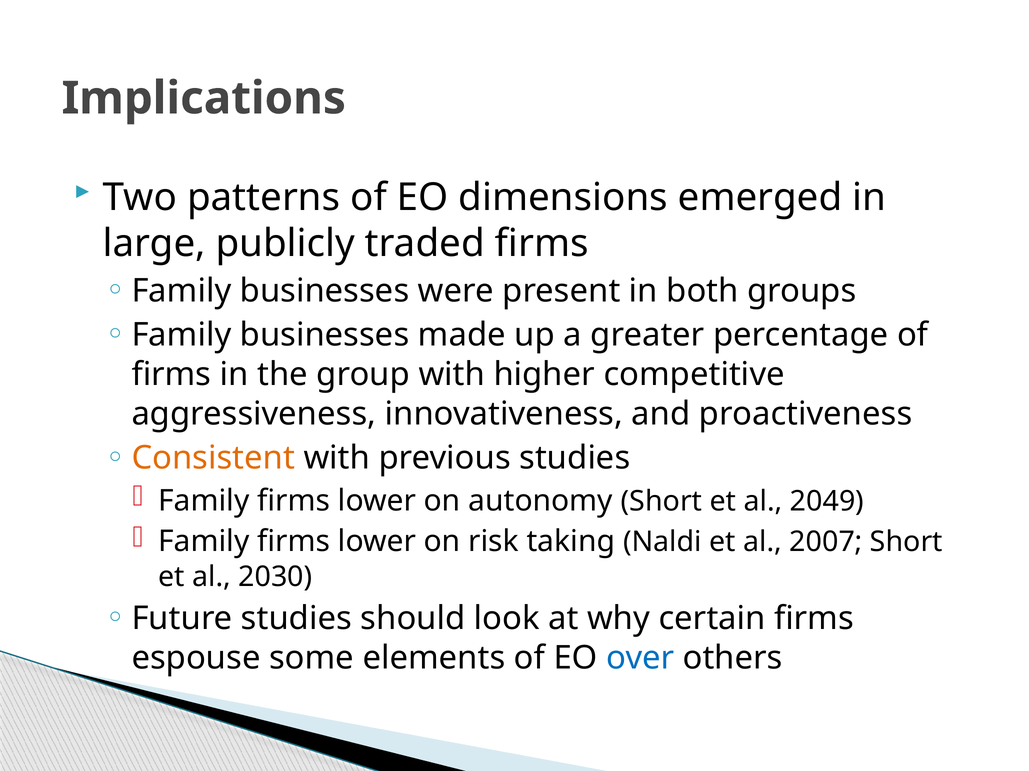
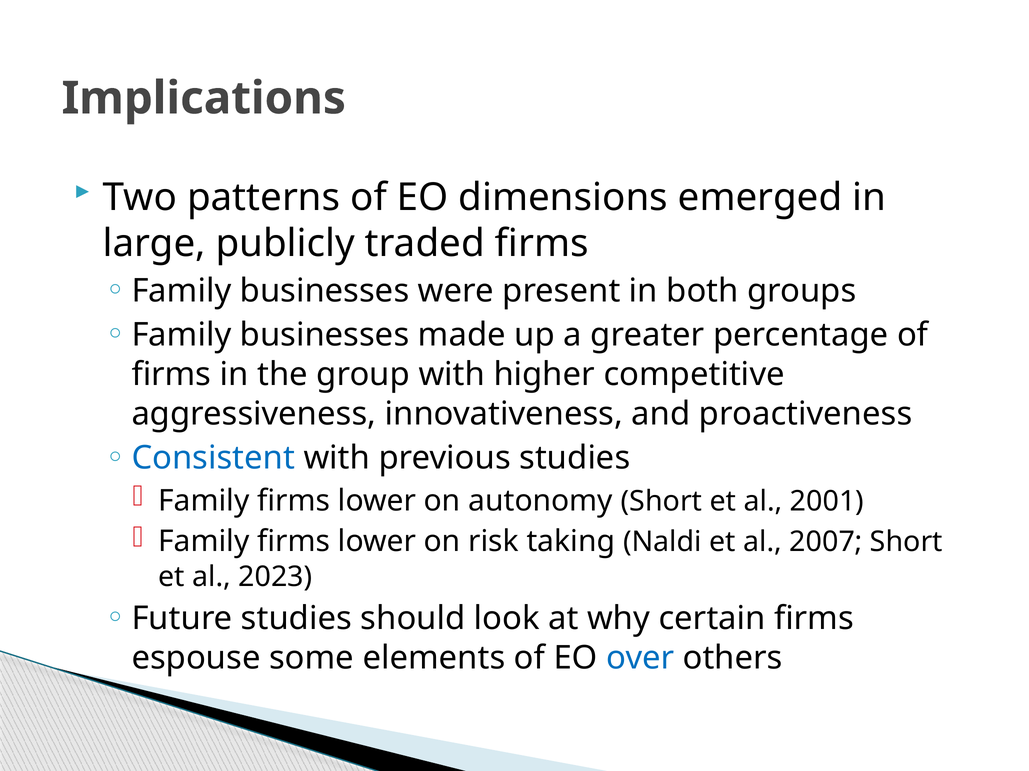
Consistent colour: orange -> blue
2049: 2049 -> 2001
2030: 2030 -> 2023
